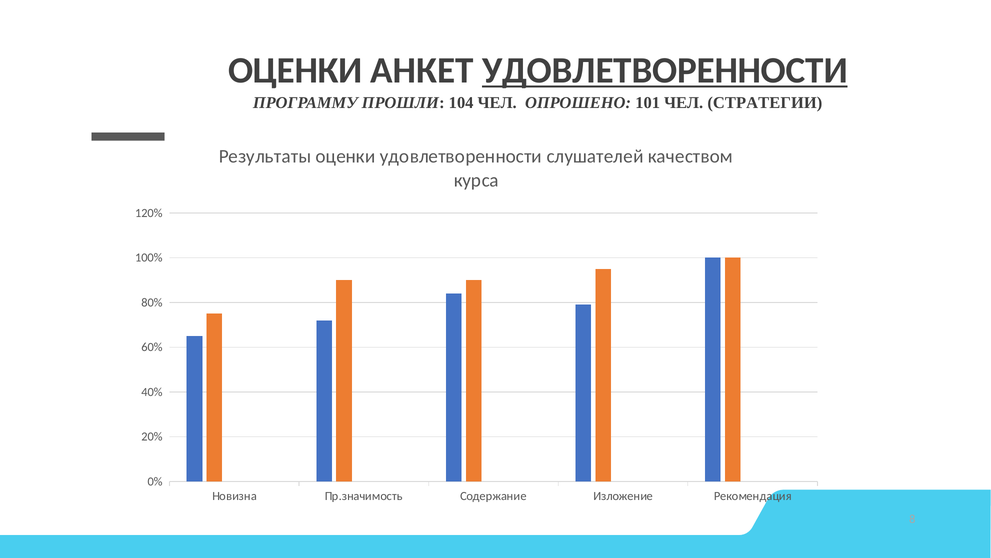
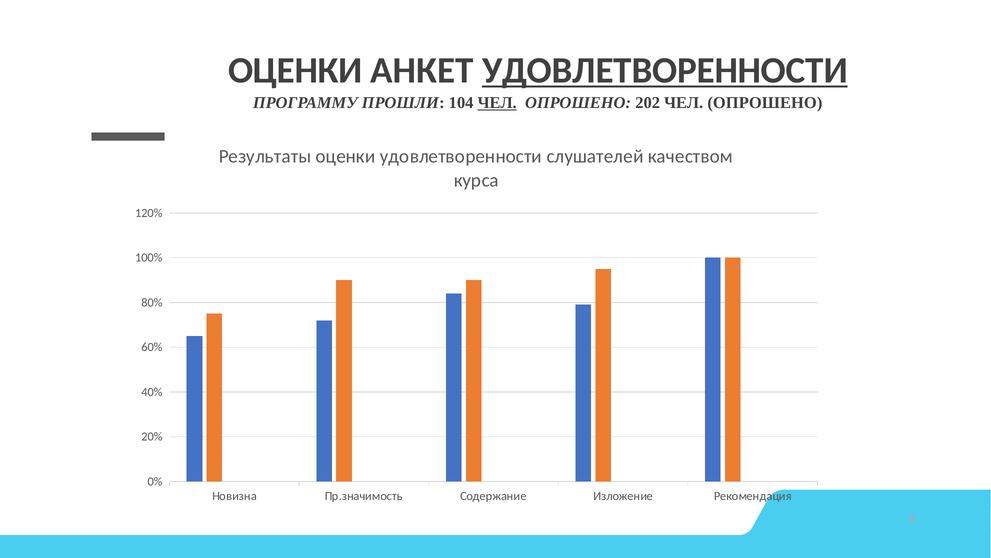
ЧЕЛ at (497, 103) underline: none -> present
101: 101 -> 202
СТРАТЕГИИ at (765, 103): СТРАТЕГИИ -> ОПРОШЕНО
